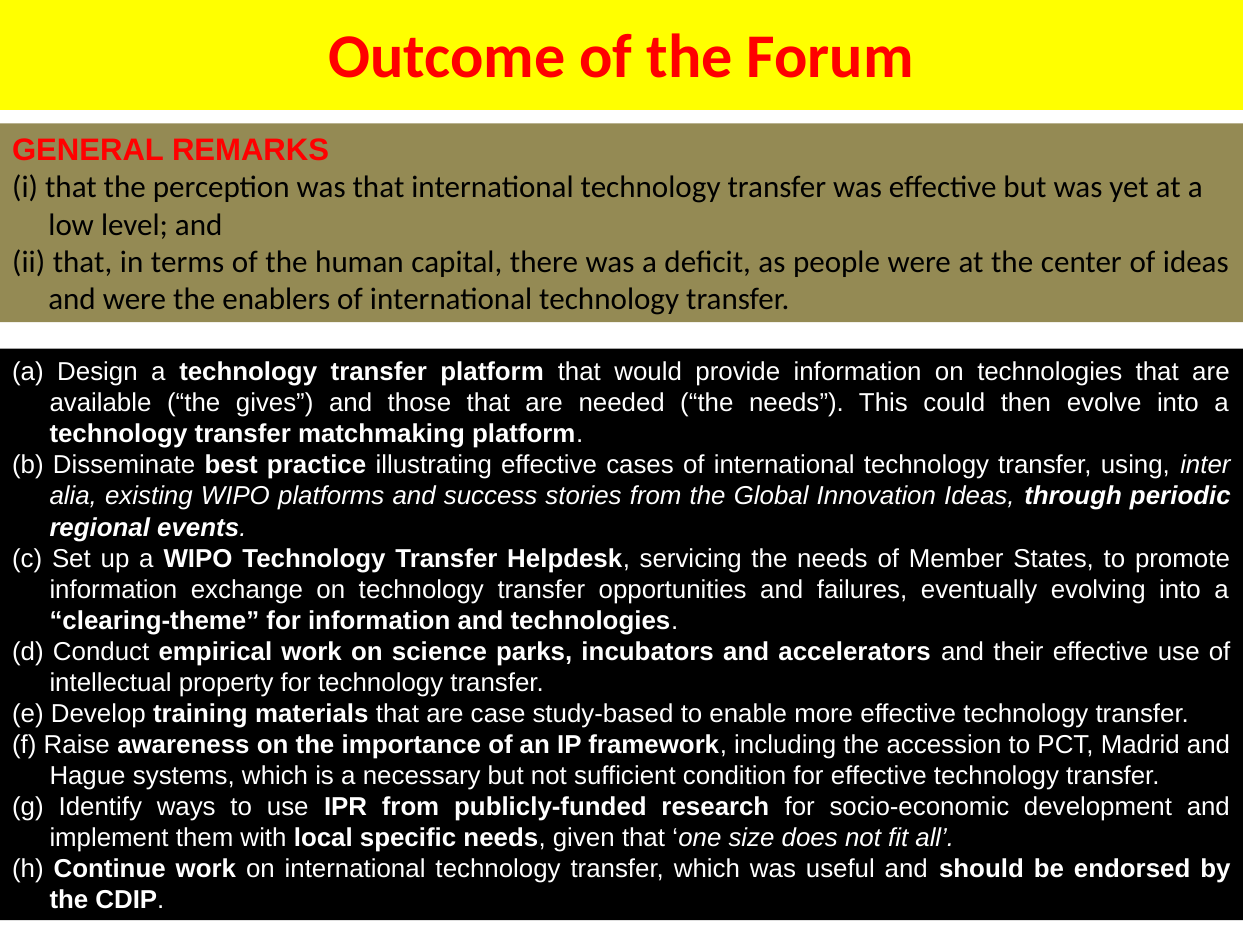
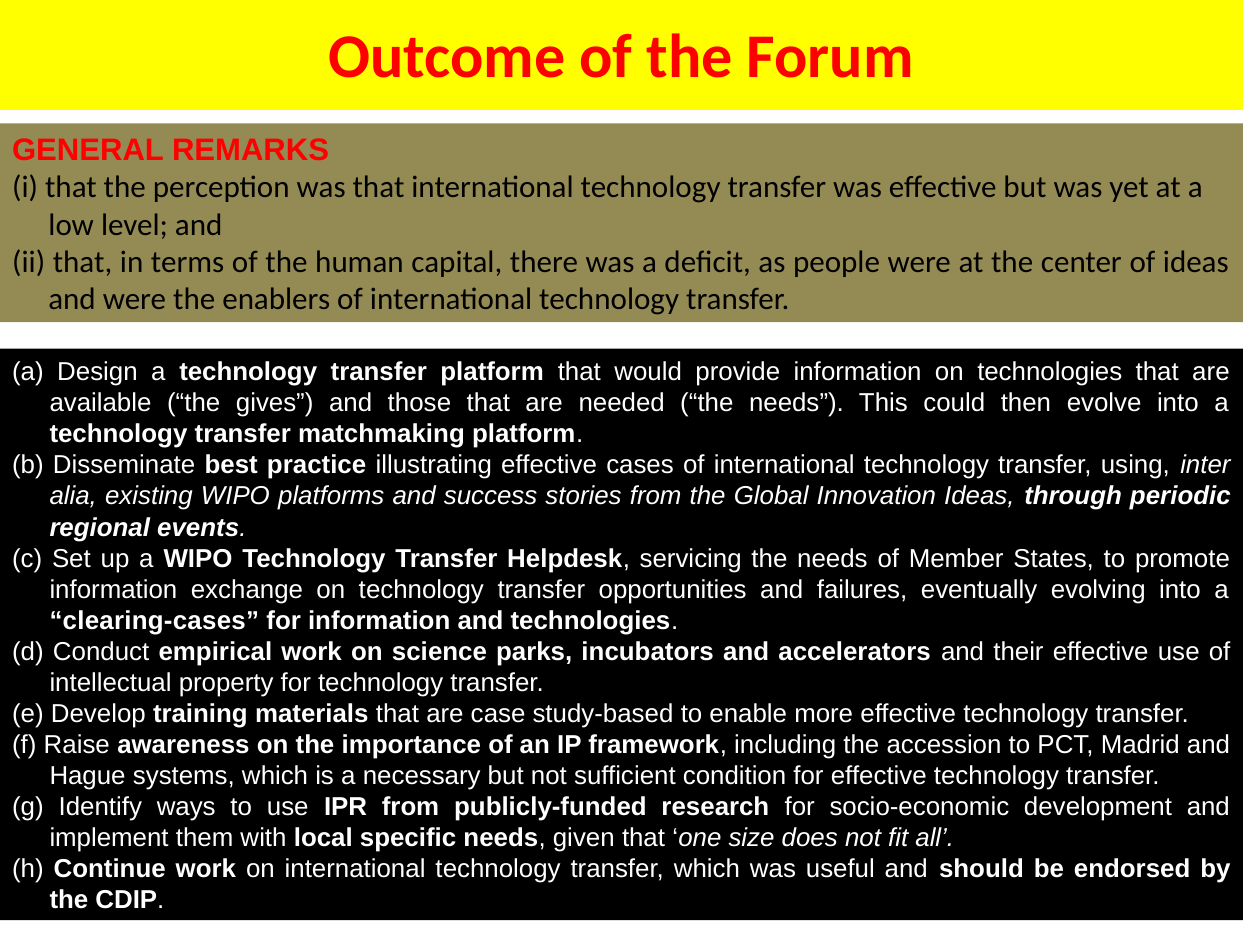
clearing-theme: clearing-theme -> clearing-cases
